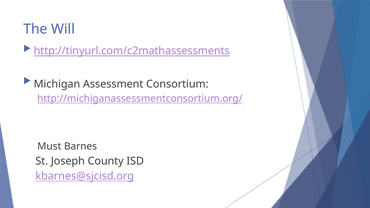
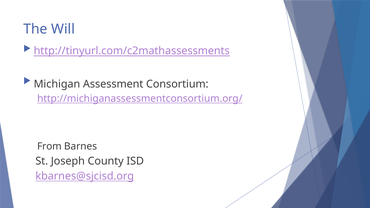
Must: Must -> From
